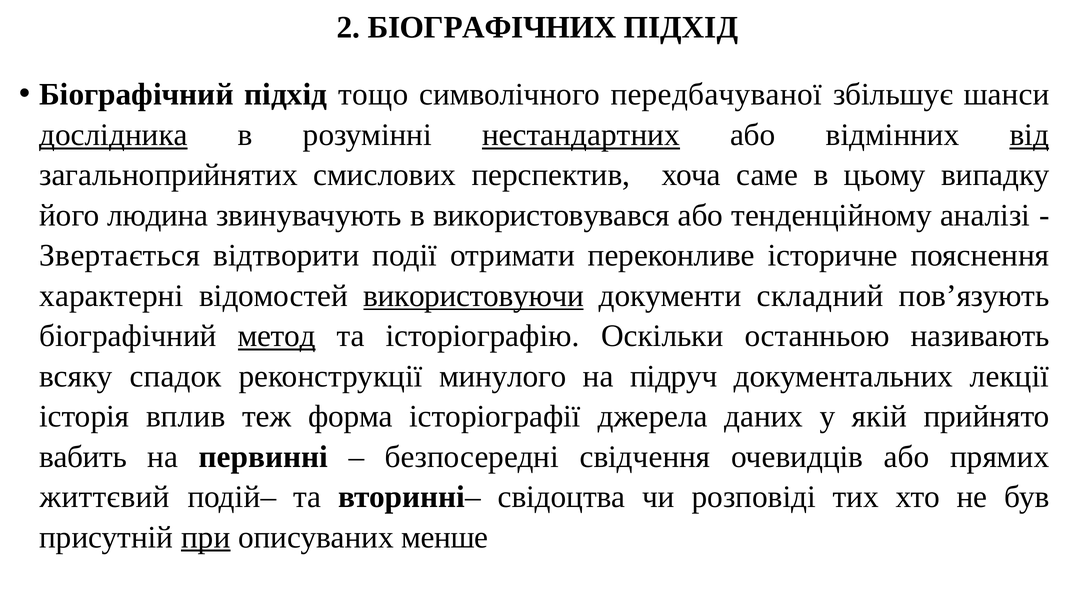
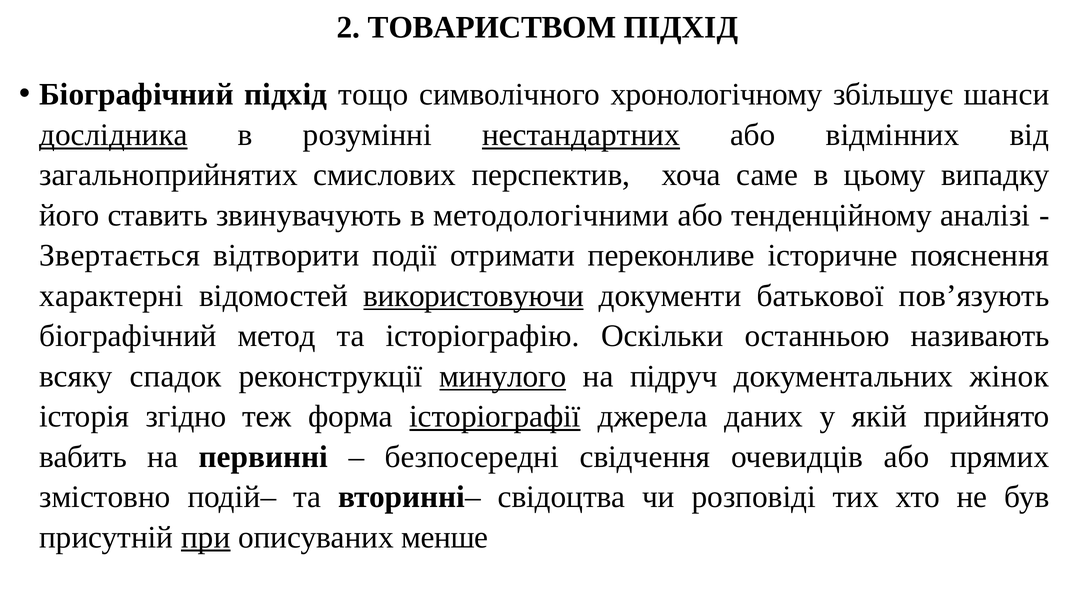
БІОГРАФІЧНИХ: БІОГРАФІЧНИХ -> ТОВАРИСТВОМ
передбачуваної: передбачуваної -> хронологічному
від underline: present -> none
людина: людина -> ставить
використовувався: використовувався -> методологічними
складний: складний -> батькової
метод underline: present -> none
минулого underline: none -> present
лекції: лекції -> жінок
вплив: вплив -> згідно
історіографії underline: none -> present
життєвий: життєвий -> змістовно
